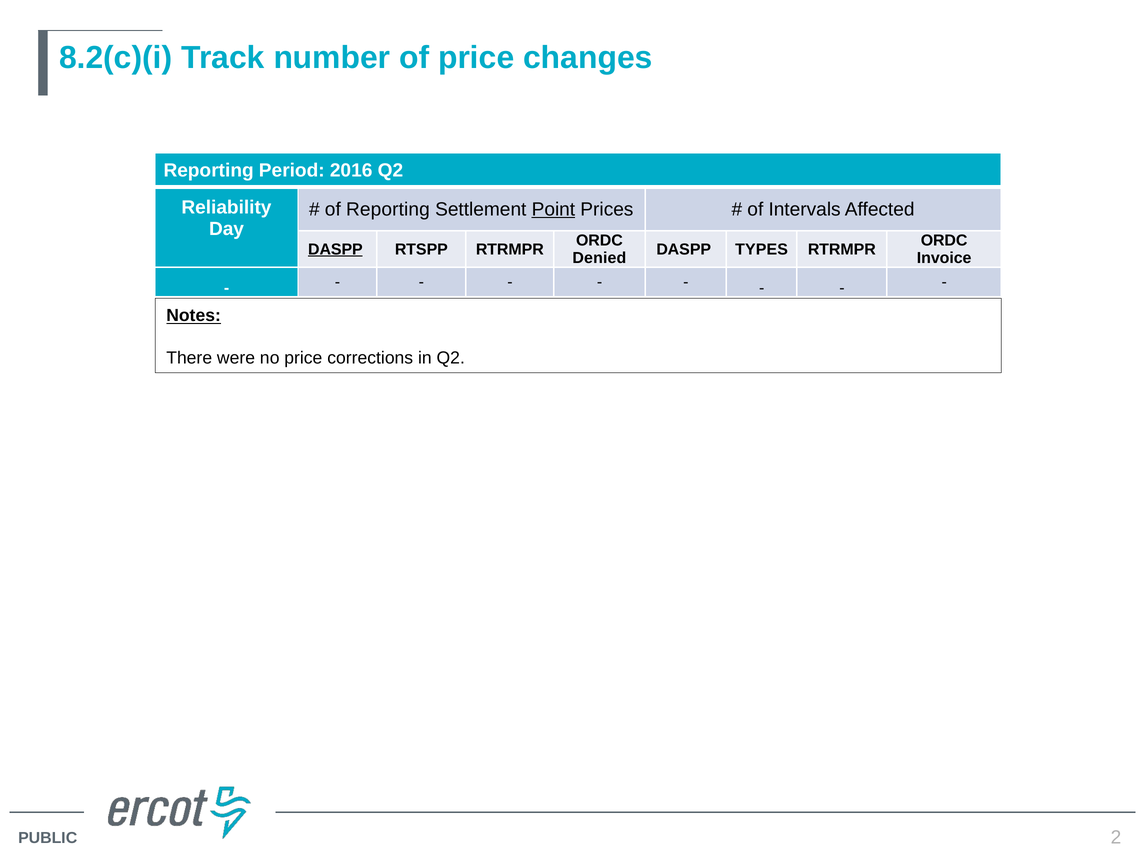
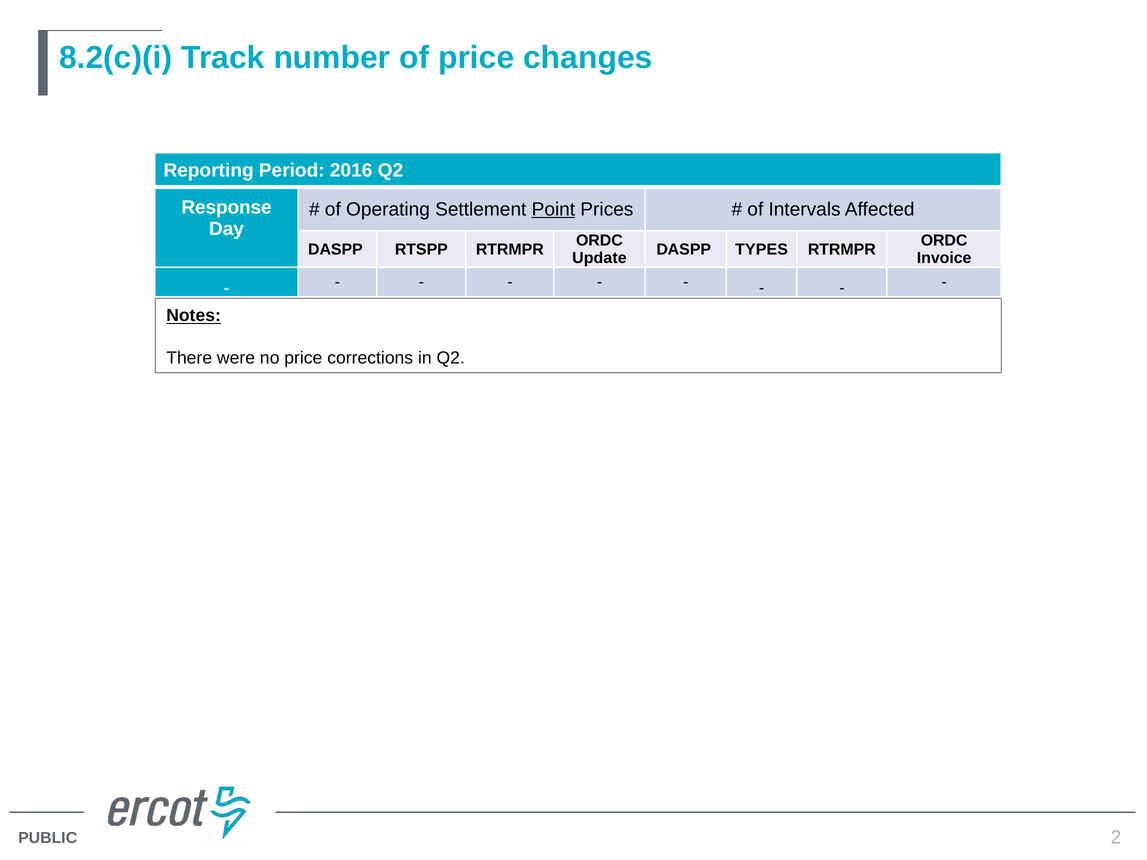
Reliability: Reliability -> Response
of Reporting: Reporting -> Operating
DASPP at (335, 249) underline: present -> none
Denied: Denied -> Update
